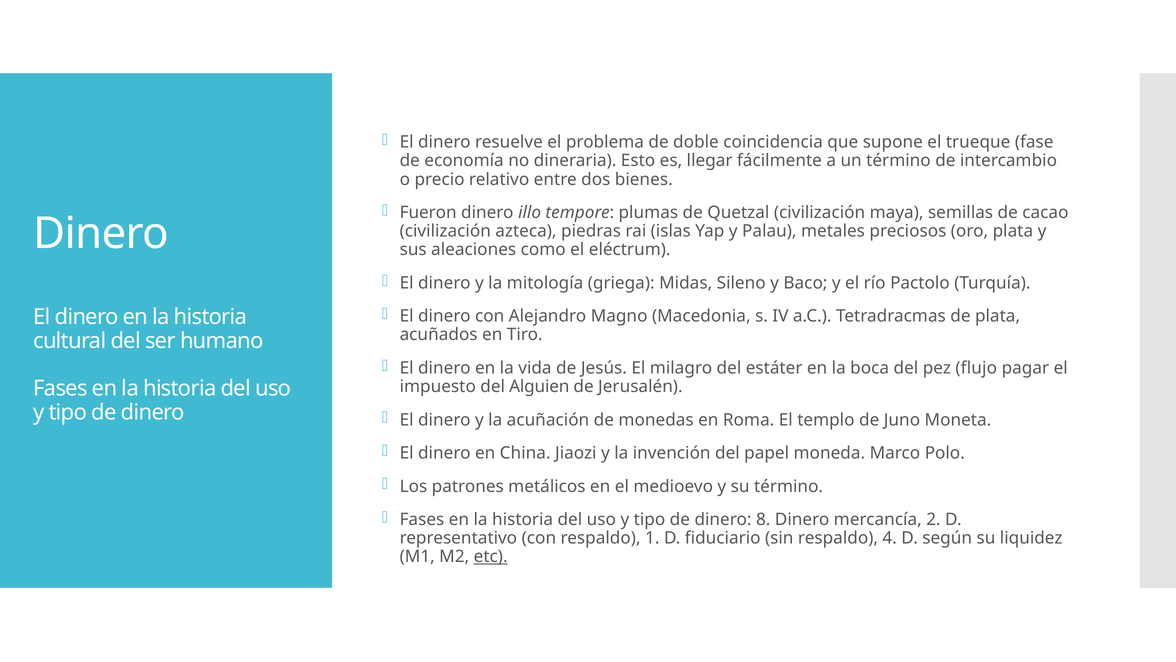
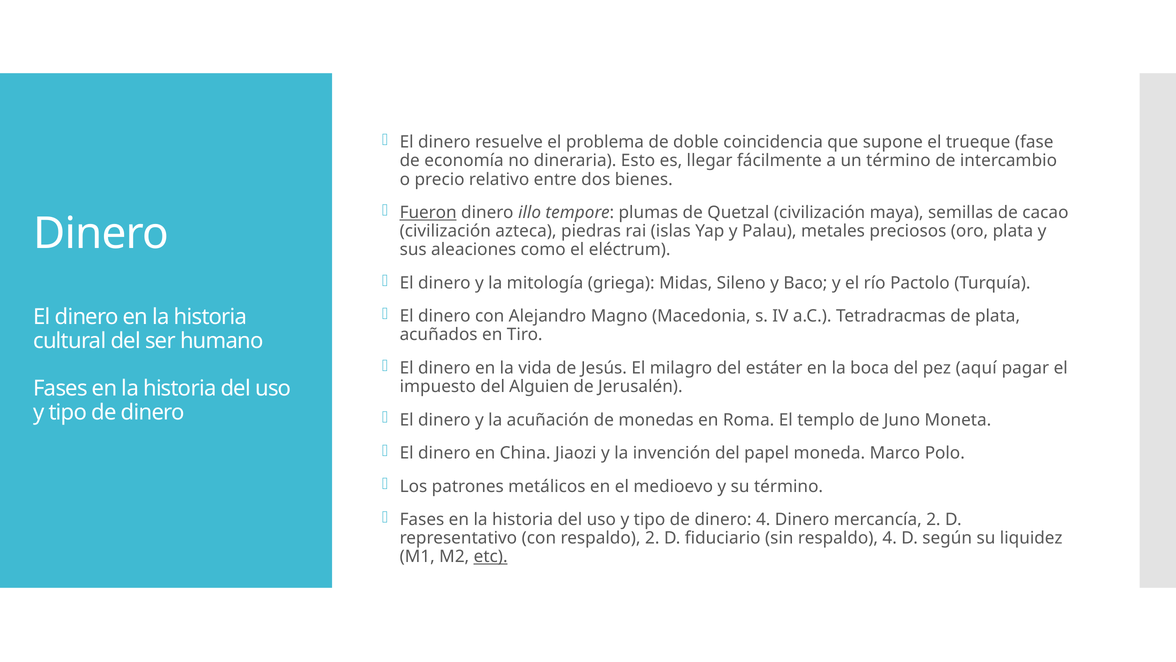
Fueron underline: none -> present
flujo: flujo -> aquí
dinero 8: 8 -> 4
respaldo 1: 1 -> 2
